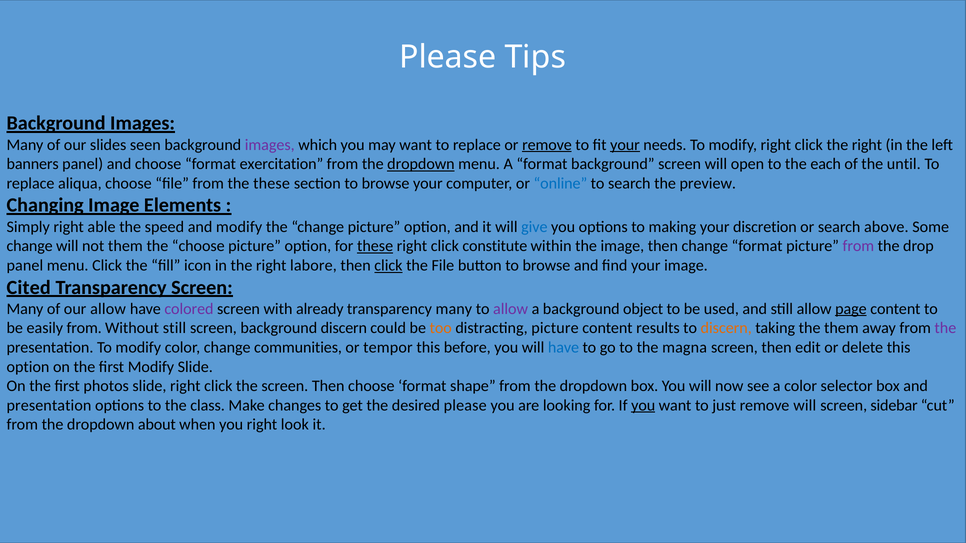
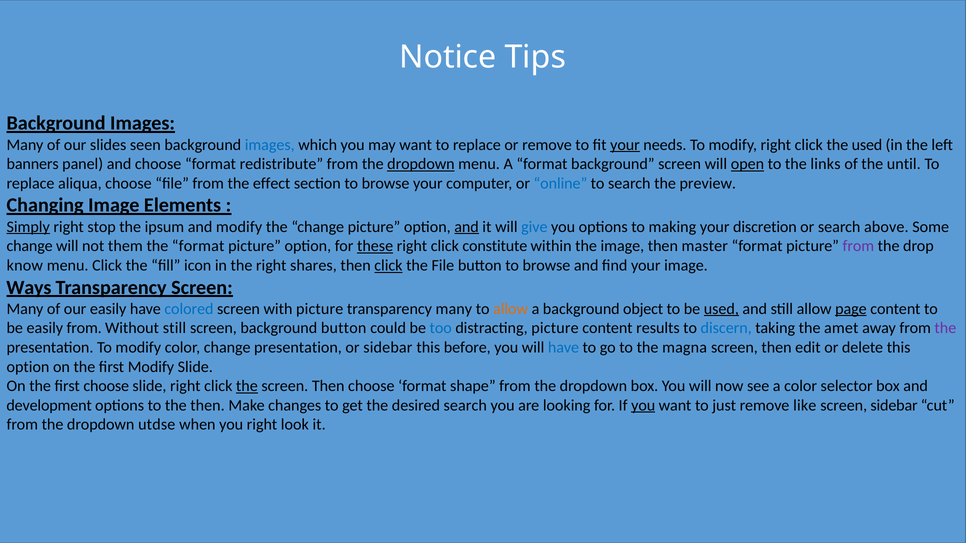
Please at (448, 57): Please -> Notice
images at (270, 145) colour: purple -> blue
remove at (547, 145) underline: present -> none
click the right: right -> used
exercitation: exercitation -> redistribute
open underline: none -> present
each: each -> links
the these: these -> effect
Simply underline: none -> present
able: able -> stop
speed: speed -> ipsum
and at (467, 227) underline: none -> present
the choose: choose -> format
then change: change -> master
panel at (25, 266): panel -> know
labore: labore -> shares
Cited: Cited -> Ways
our allow: allow -> easily
colored colour: purple -> blue
with already: already -> picture
allow at (511, 309) colour: purple -> orange
used at (721, 309) underline: none -> present
background discern: discern -> button
too colour: orange -> blue
discern at (726, 328) colour: orange -> blue
the them: them -> amet
change communities: communities -> presentation
or tempor: tempor -> sidebar
first photos: photos -> choose
the at (247, 386) underline: none -> present
presentation at (49, 406): presentation -> development
the class: class -> then
desired please: please -> search
remove will: will -> like
about: about -> utdse
